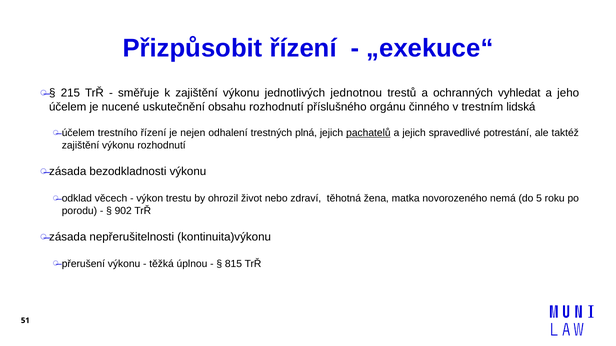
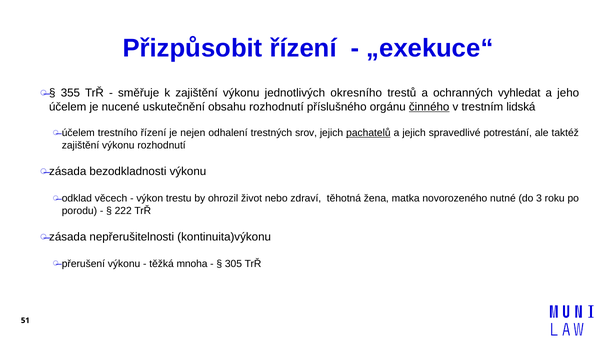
215: 215 -> 355
jednotnou: jednotnou -> okresního
činného underline: none -> present
plná: plná -> srov
nemá: nemá -> nutné
5: 5 -> 3
902: 902 -> 222
úplnou: úplnou -> mnoha
815: 815 -> 305
